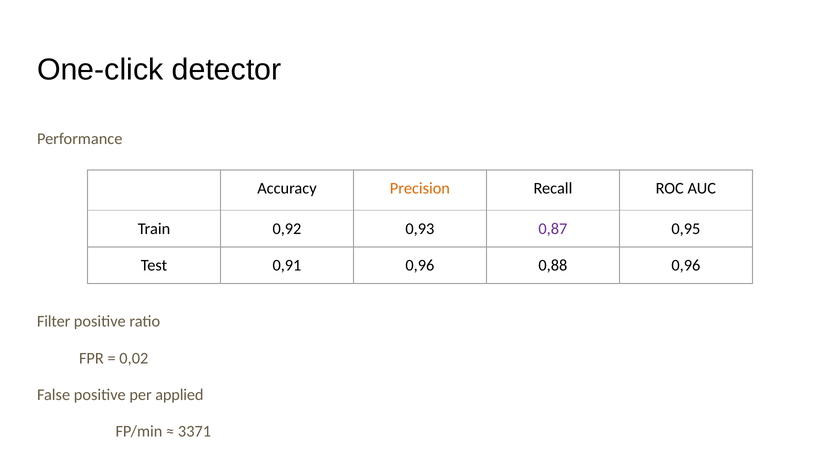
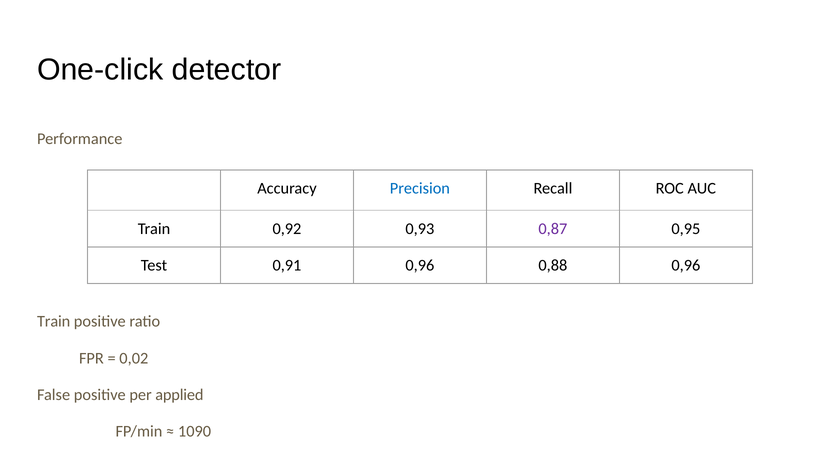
Precision colour: orange -> blue
Filter at (54, 321): Filter -> Train
3371: 3371 -> 1090
